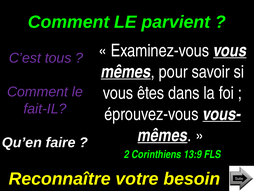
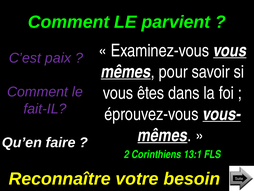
tous: tous -> paix
13:9: 13:9 -> 13:1
